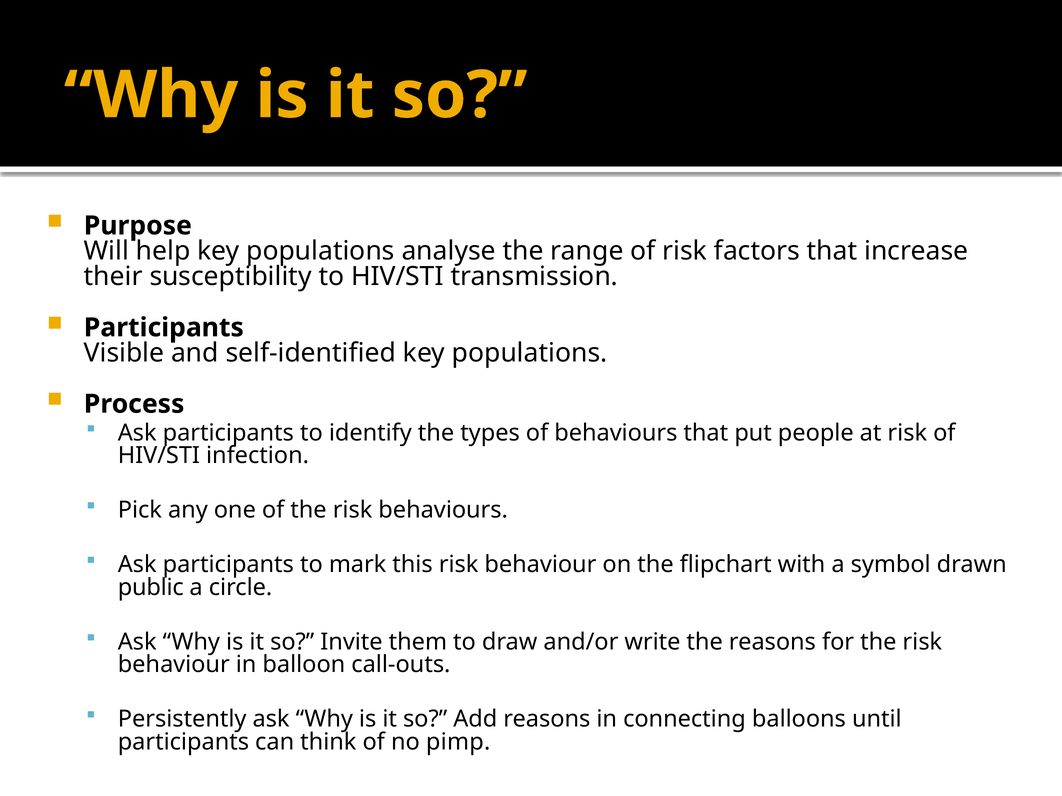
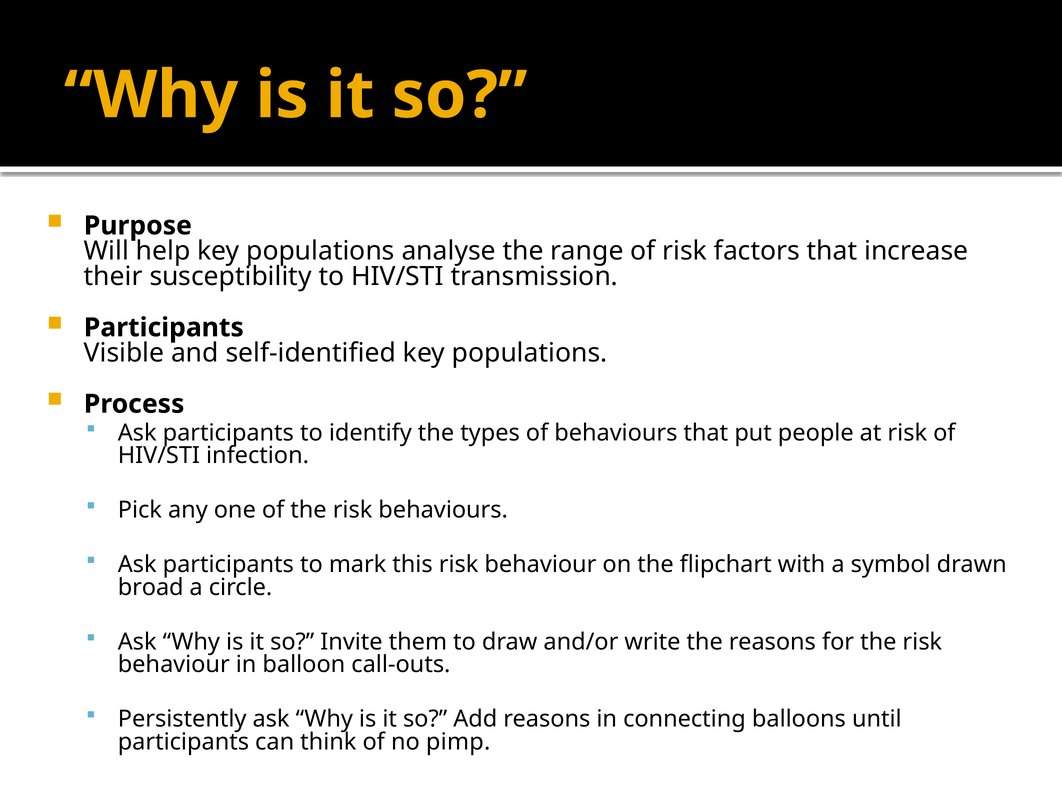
public: public -> broad
